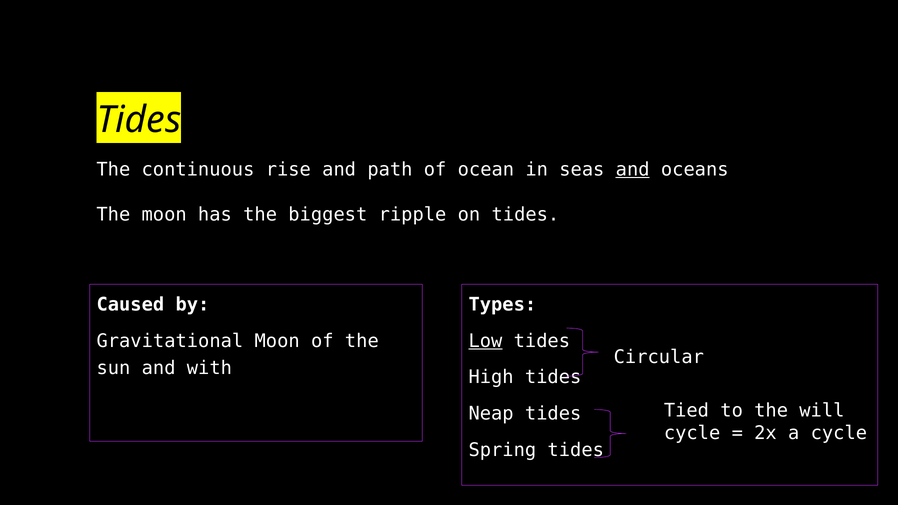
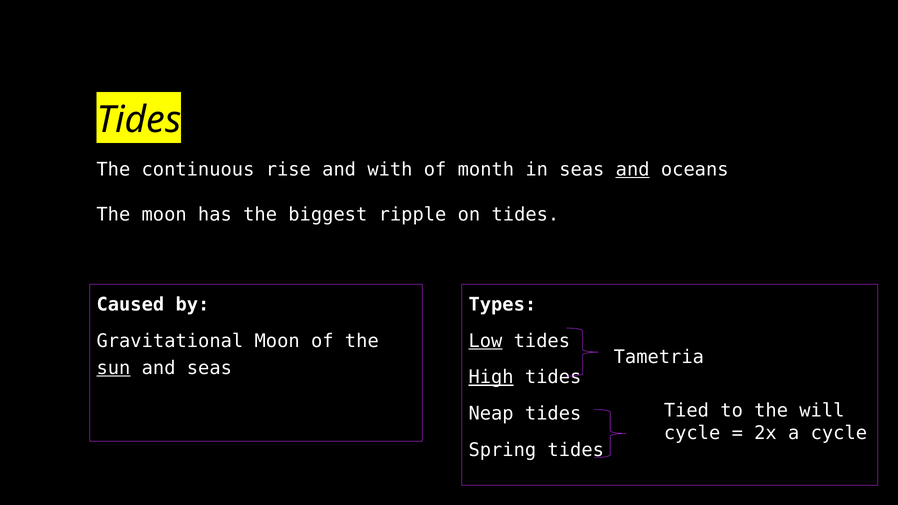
path: path -> with
ocean: ocean -> month
Circular: Circular -> Tametria
sun underline: none -> present
and with: with -> seas
High underline: none -> present
